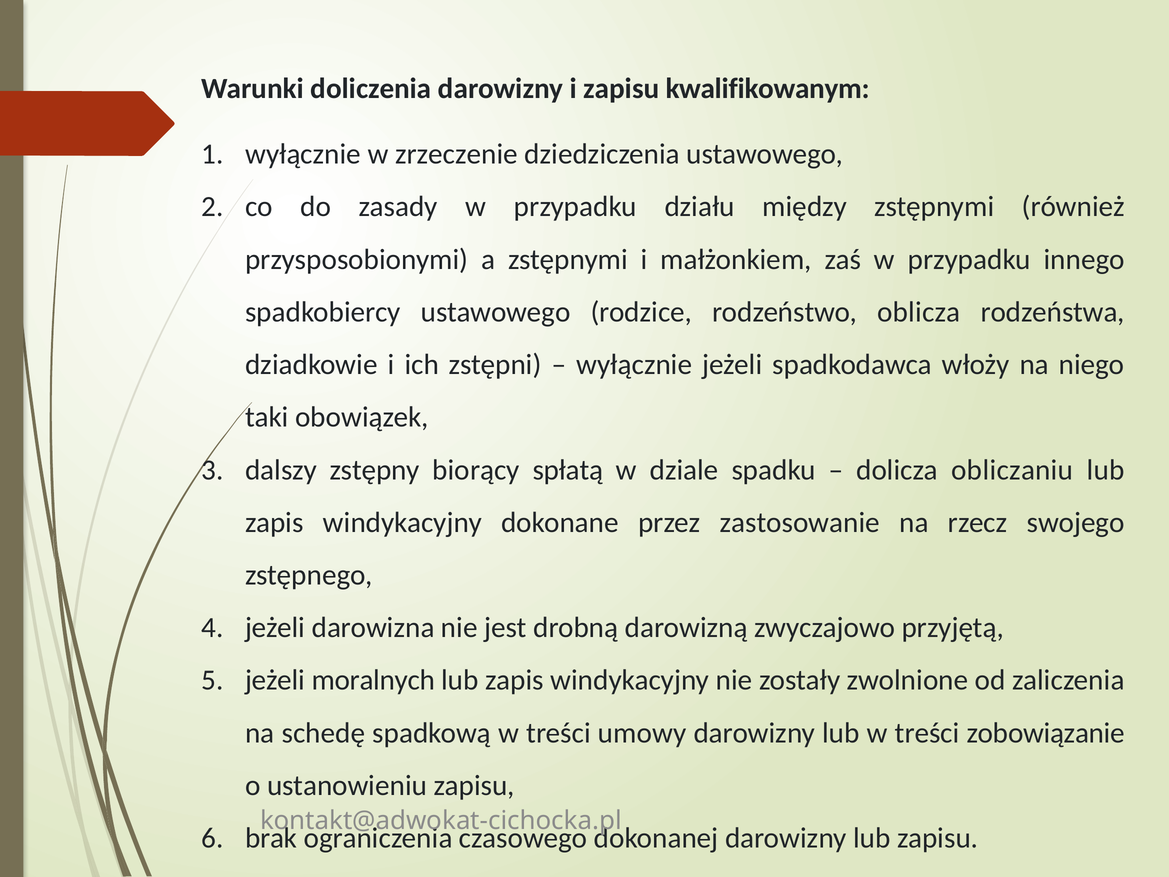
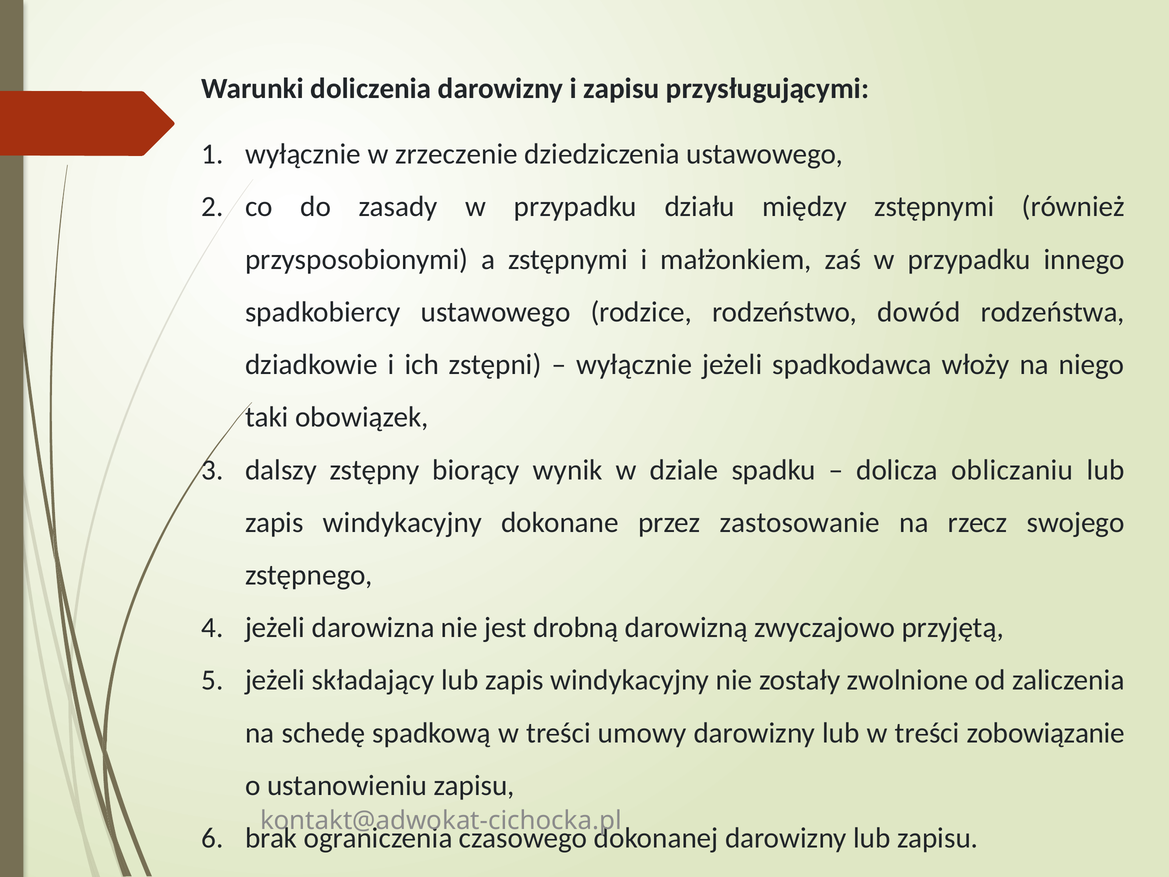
kwalifikowanym: kwalifikowanym -> przysługującymi
oblicza: oblicza -> dowód
spłatą: spłatą -> wynik
moralnych: moralnych -> składający
